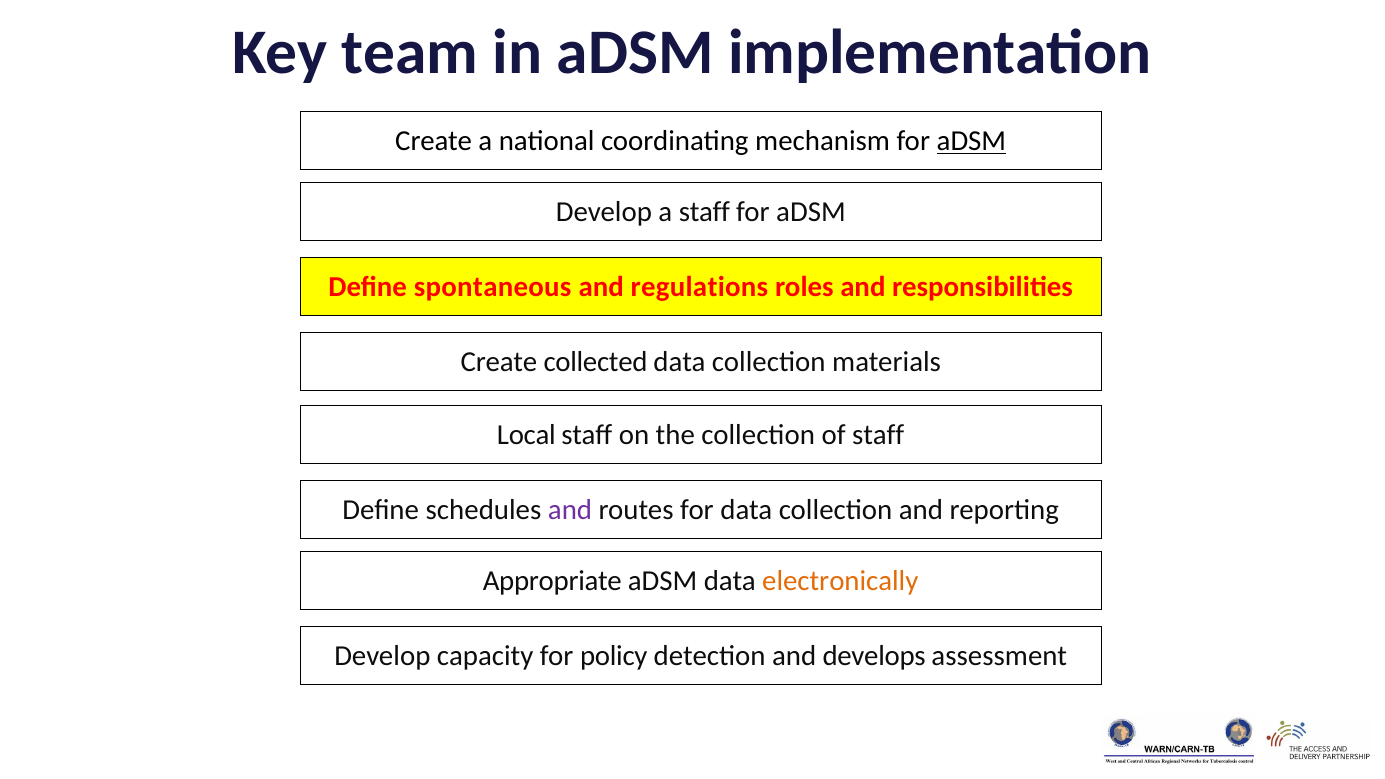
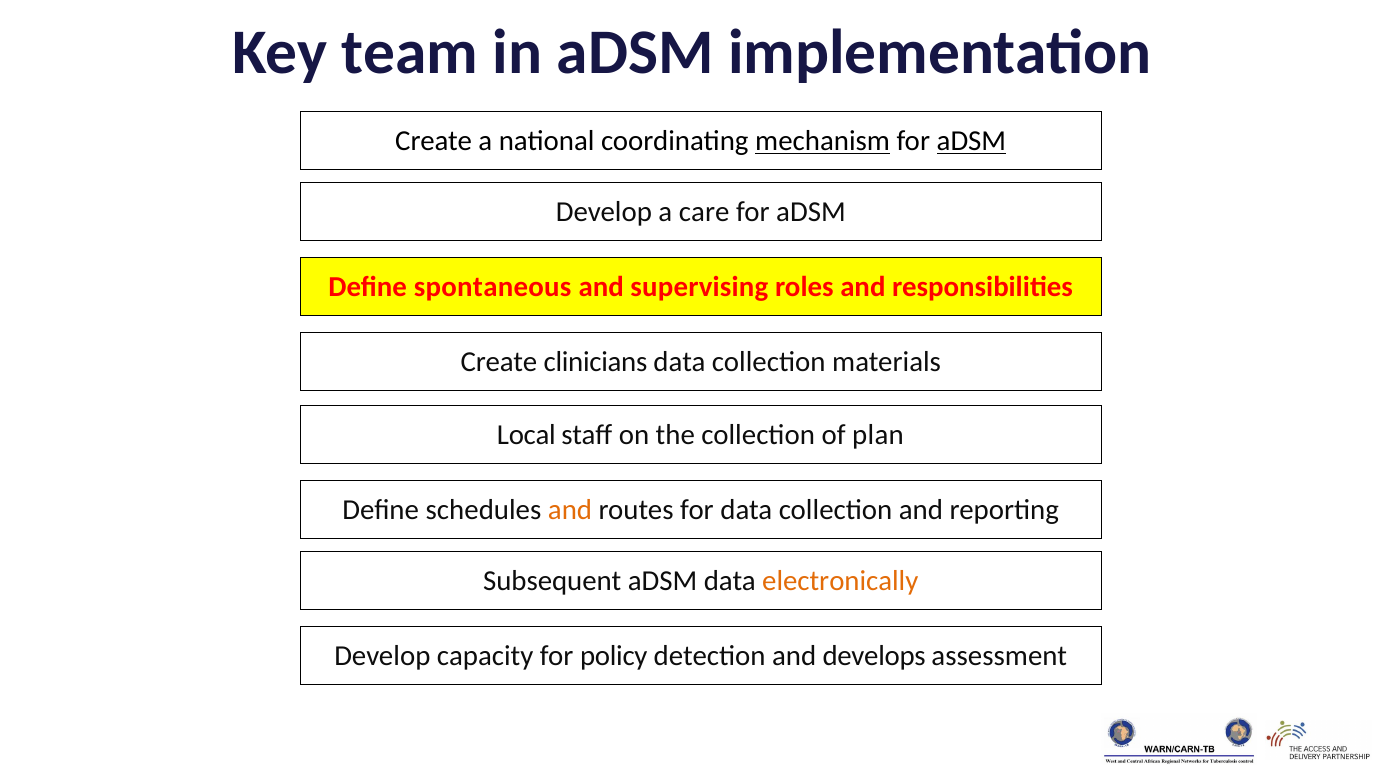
mechanism underline: none -> present
a staff: staff -> care
regulations: regulations -> supervising
collected: collected -> clinicians
of staff: staff -> plan
and at (570, 510) colour: purple -> orange
Appropriate: Appropriate -> Subsequent
